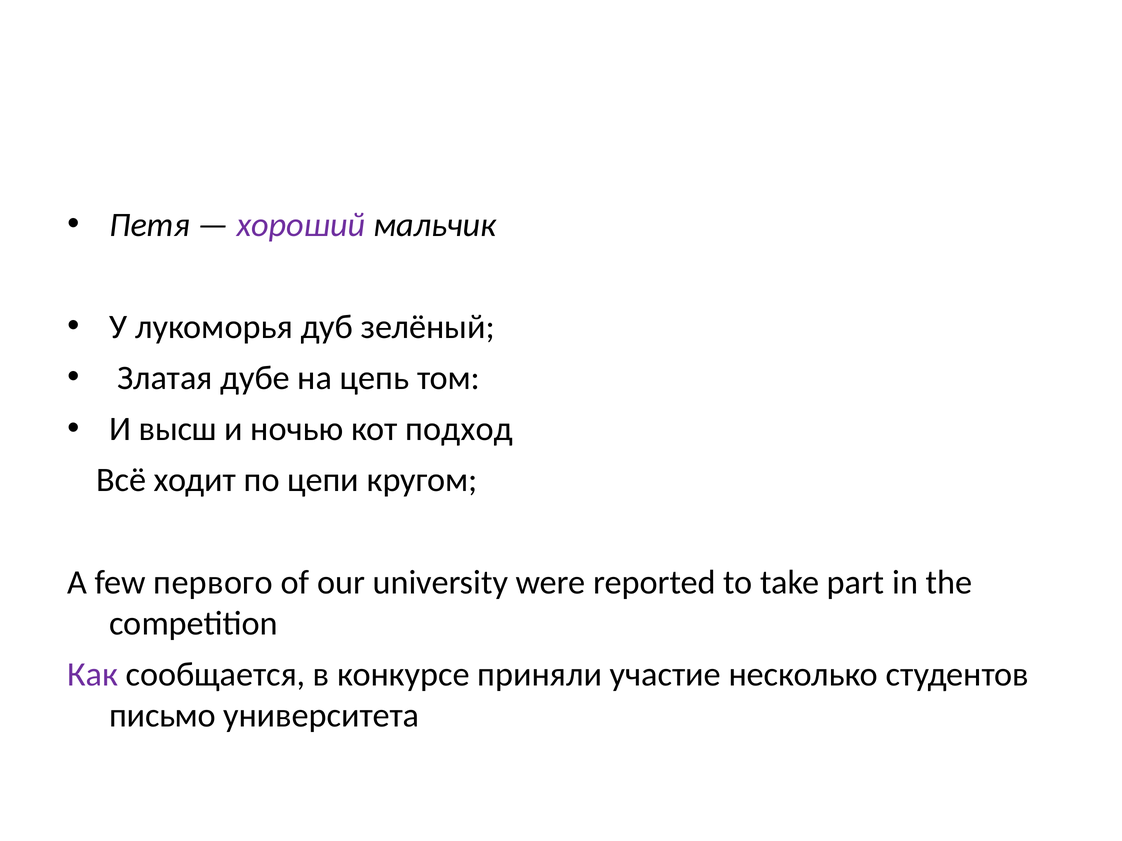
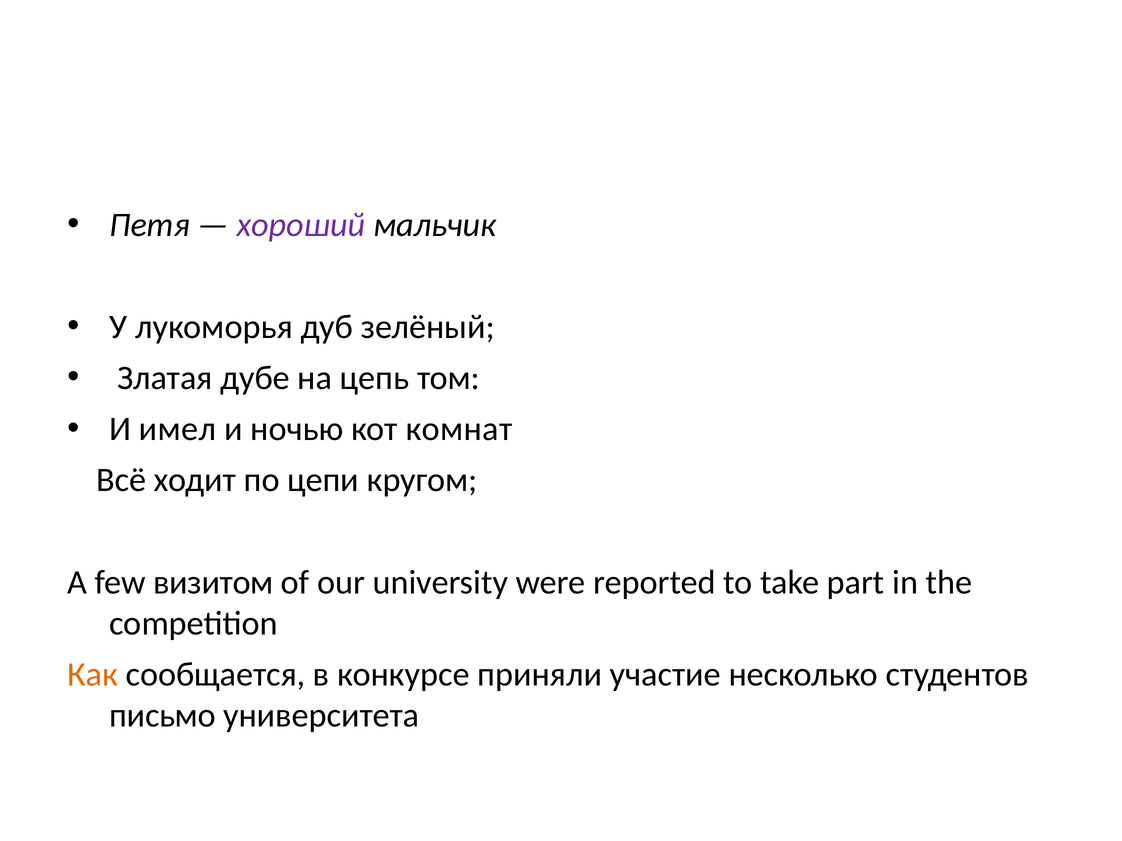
высш: высш -> имел
подход: подход -> комнат
первого: первого -> визитом
Как colour: purple -> orange
